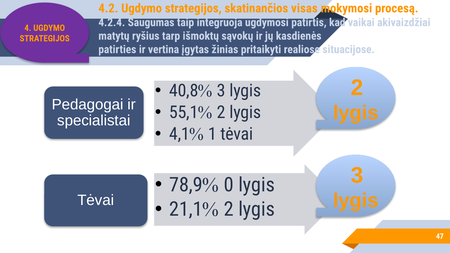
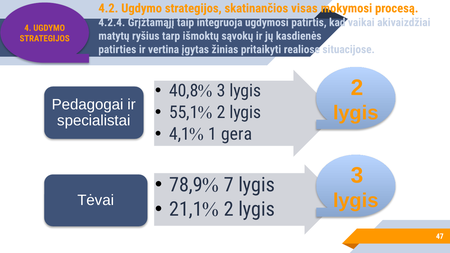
Saugumas: Saugumas -> Grįžtamąjį
tėvai at (237, 134): tėvai -> gera
0: 0 -> 7
